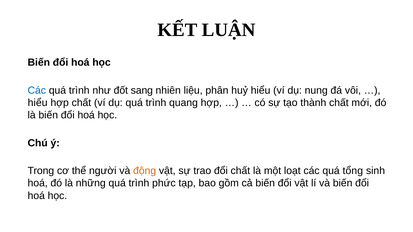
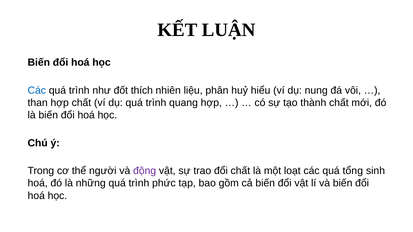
sang: sang -> thích
hiểu at (38, 103): hiểu -> than
động colour: orange -> purple
